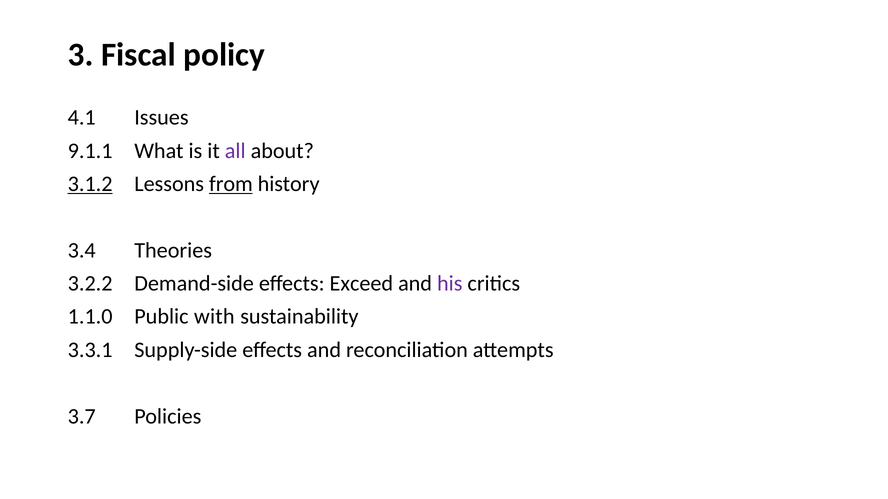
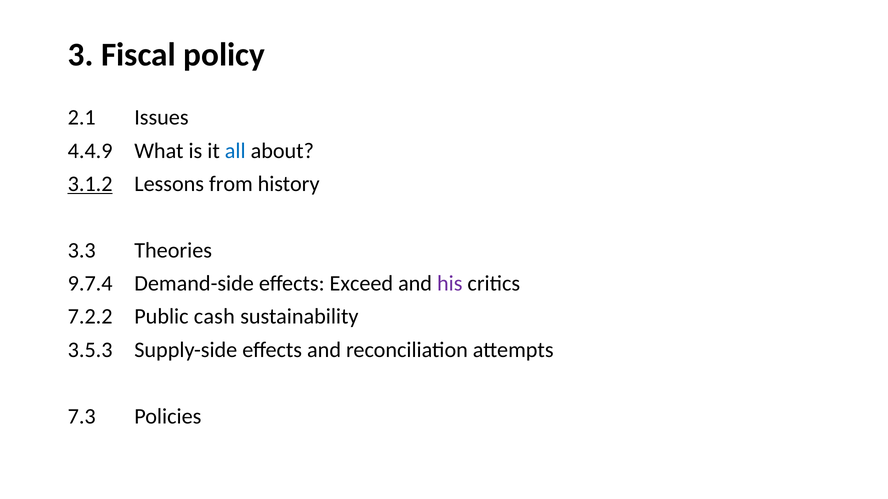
4.1: 4.1 -> 2.1
9.1.1: 9.1.1 -> 4.4.9
all colour: purple -> blue
from underline: present -> none
3.4: 3.4 -> 3.3
3.2.2: 3.2.2 -> 9.7.4
1.1.0: 1.1.0 -> 7.2.2
with: with -> cash
3.3.1: 3.3.1 -> 3.5.3
3.7: 3.7 -> 7.3
